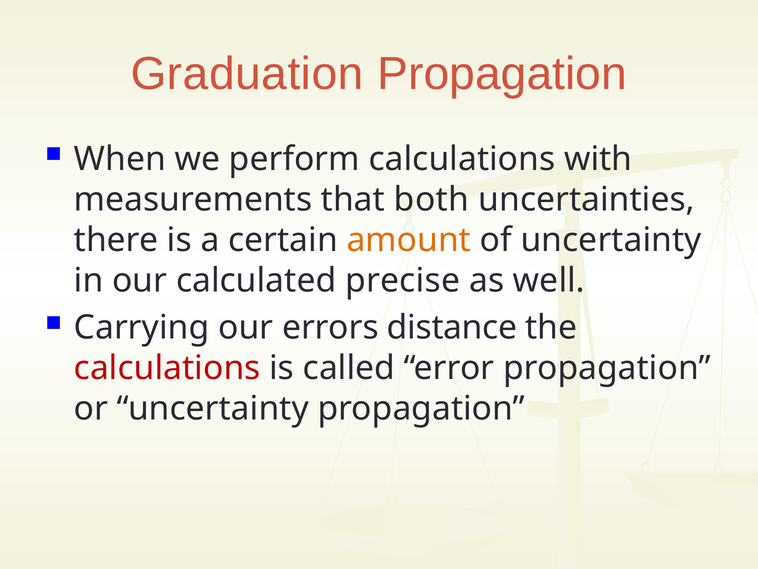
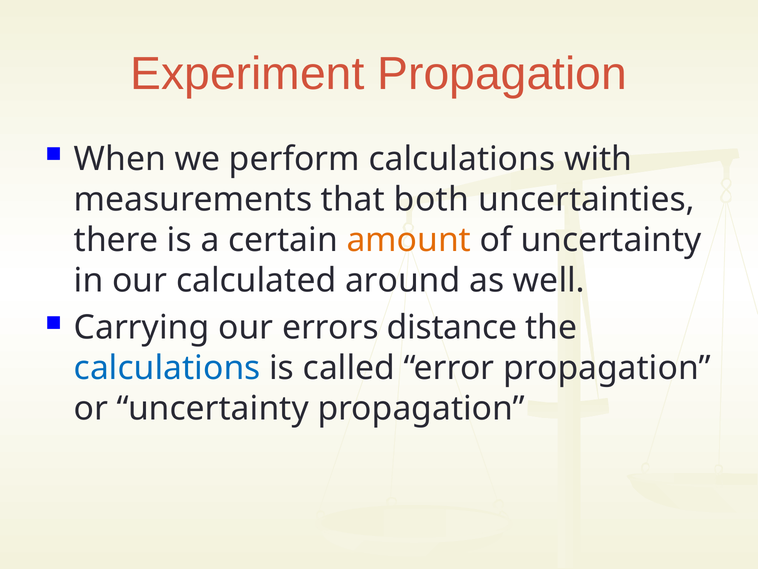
Graduation: Graduation -> Experiment
precise: precise -> around
calculations at (167, 368) colour: red -> blue
